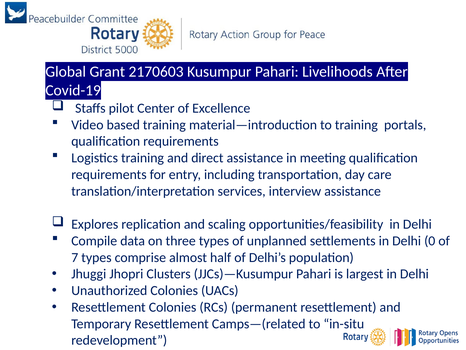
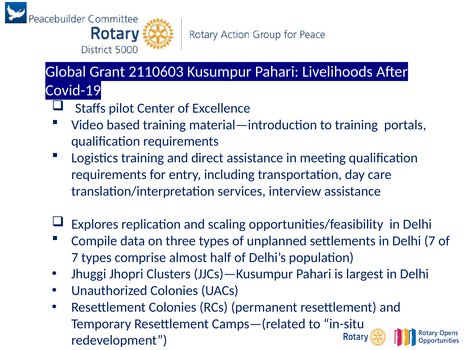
2170603: 2170603 -> 2110603
Delhi 0: 0 -> 7
